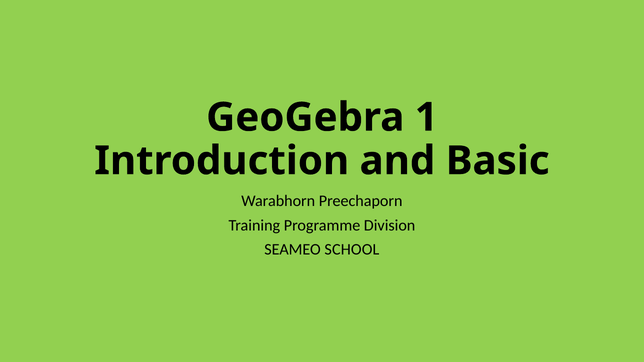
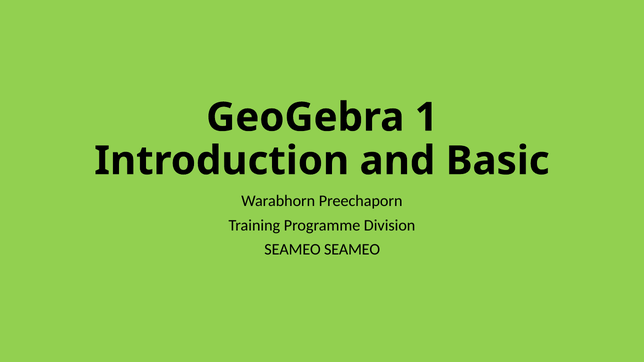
SEAMEO SCHOOL: SCHOOL -> SEAMEO
